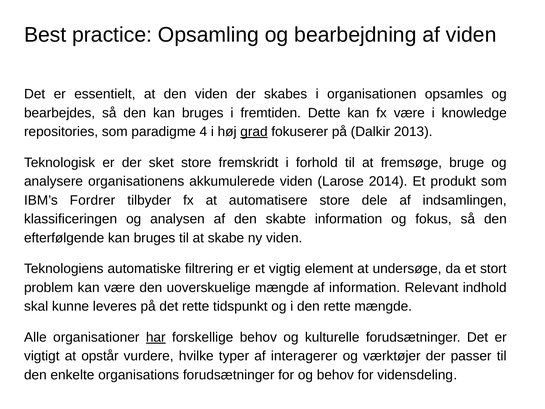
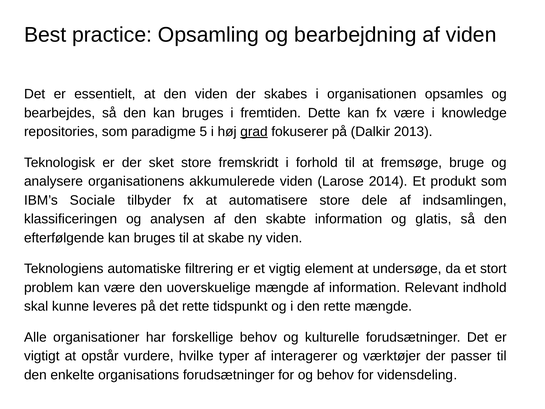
4: 4 -> 5
Fordrer: Fordrer -> Sociale
fokus: fokus -> glatis
har underline: present -> none
